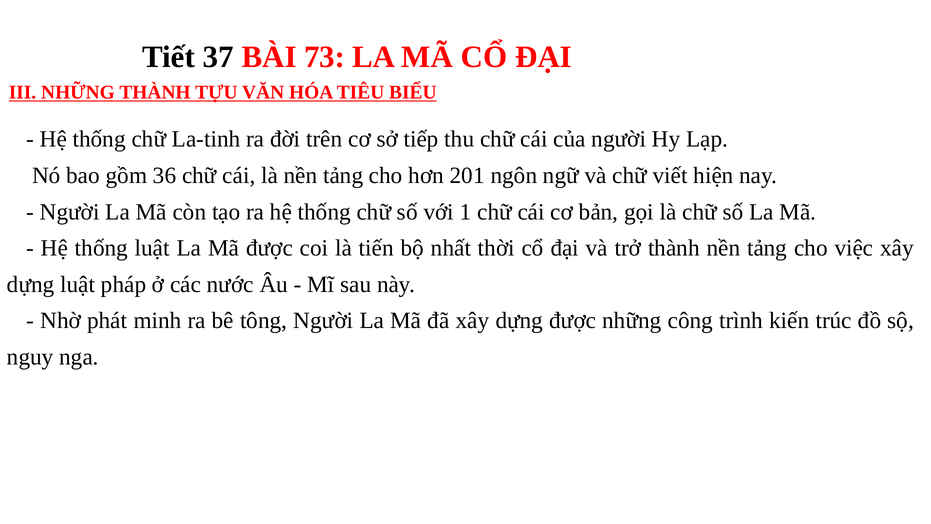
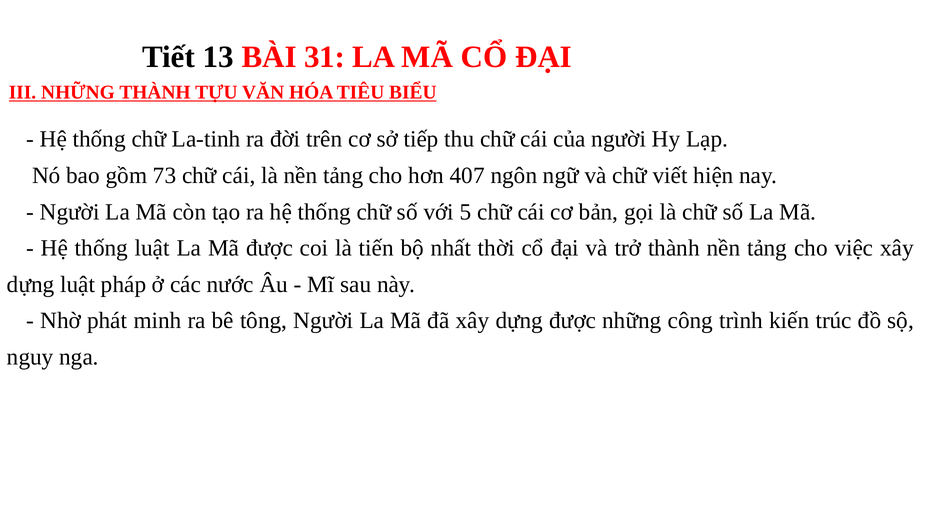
37: 37 -> 13
73: 73 -> 31
36: 36 -> 73
201: 201 -> 407
1: 1 -> 5
